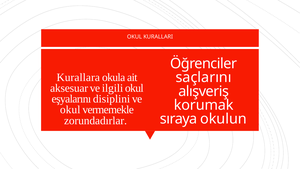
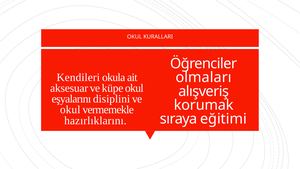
Kurallara: Kurallara -> Kendileri
saçlarını: saçlarını -> olmaları
ilgili: ilgili -> küpe
okulun: okulun -> eğitimi
zorundadırlar: zorundadırlar -> hazırlıklarını
